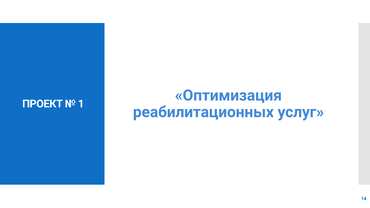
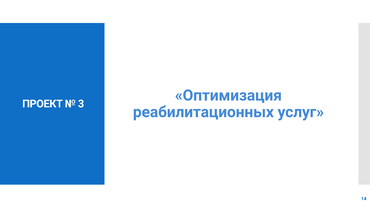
1: 1 -> 3
